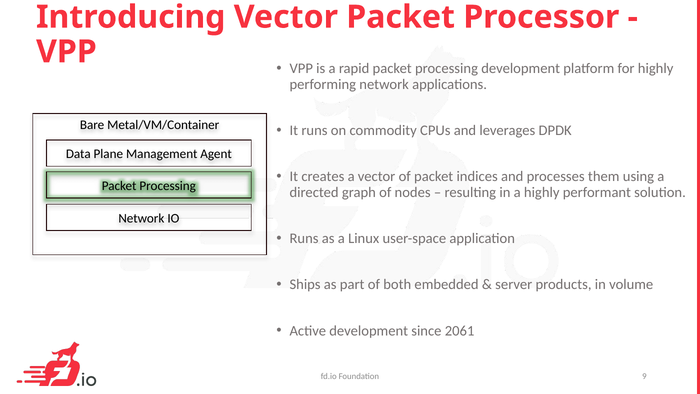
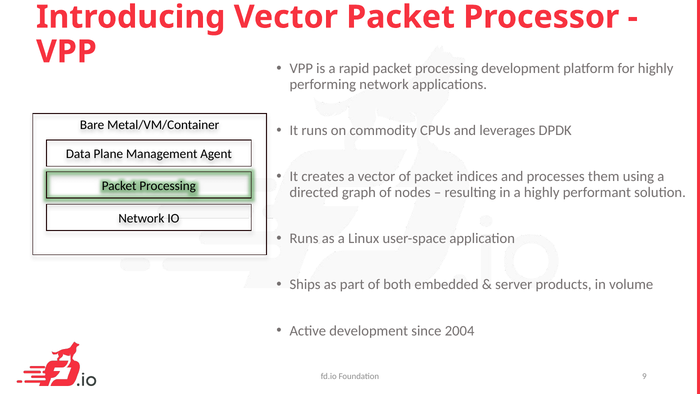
2061: 2061 -> 2004
